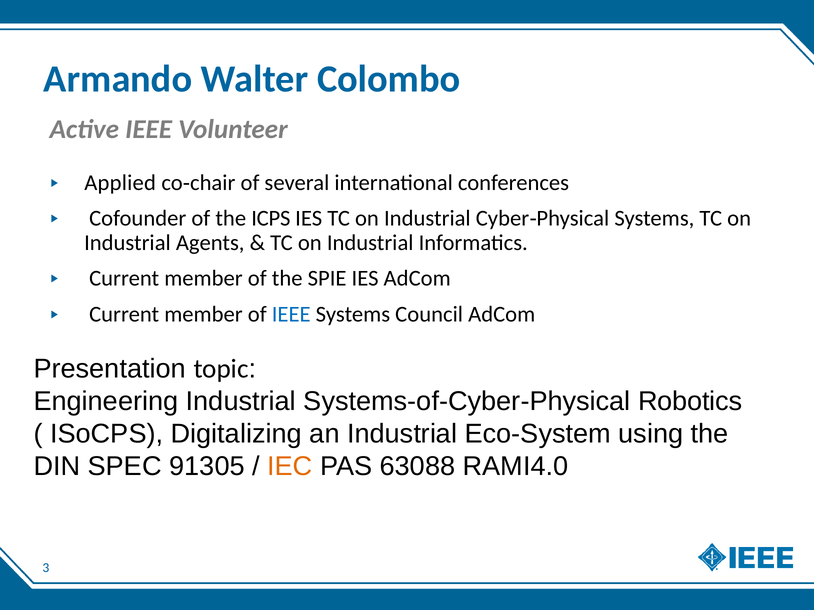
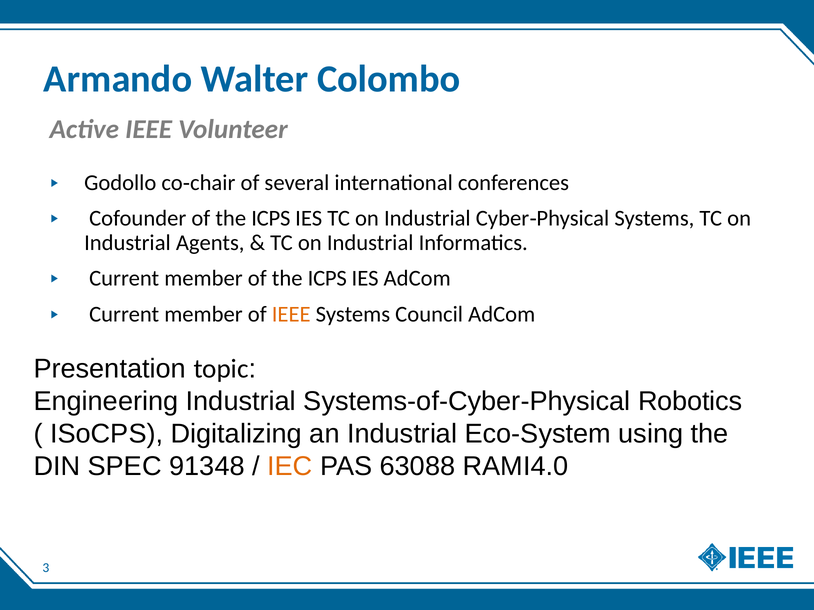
Applied: Applied -> Godollo
member of the SPIE: SPIE -> ICPS
IEEE at (291, 314) colour: blue -> orange
91305: 91305 -> 91348
